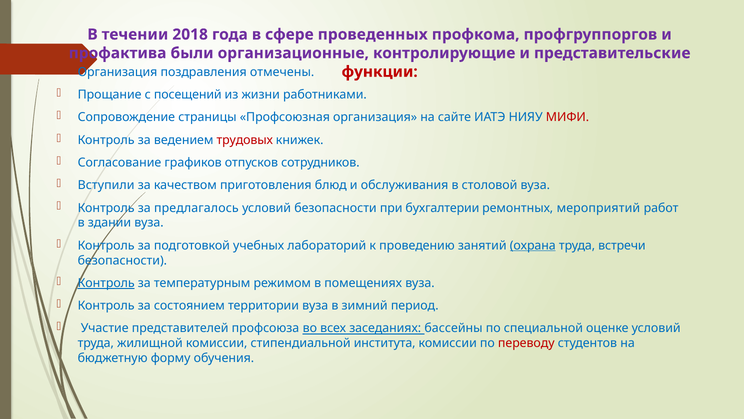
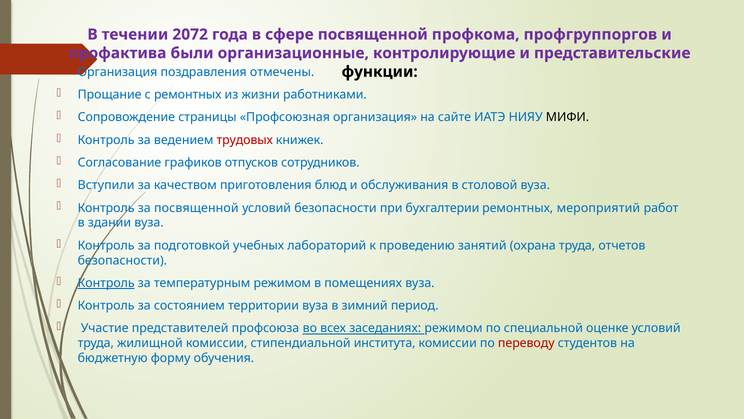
2018: 2018 -> 2072
сфере проведенных: проведенных -> посвященной
функции colour: red -> black
с посещений: посещений -> ремонтных
МИФИ colour: red -> black
за предлагалось: предлагалось -> посвященной
охрана underline: present -> none
встречи: встречи -> отчетов
заседаниях бассейны: бассейны -> режимом
